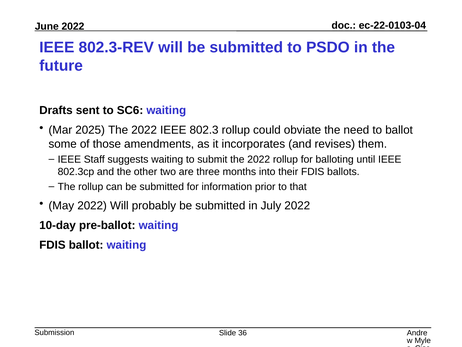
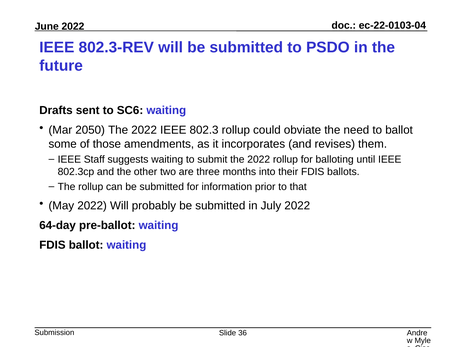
2025: 2025 -> 2050
10-day: 10-day -> 64-day
